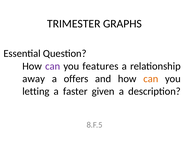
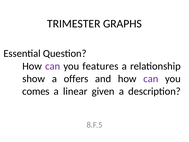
away: away -> show
can at (151, 79) colour: orange -> purple
letting: letting -> comes
faster: faster -> linear
